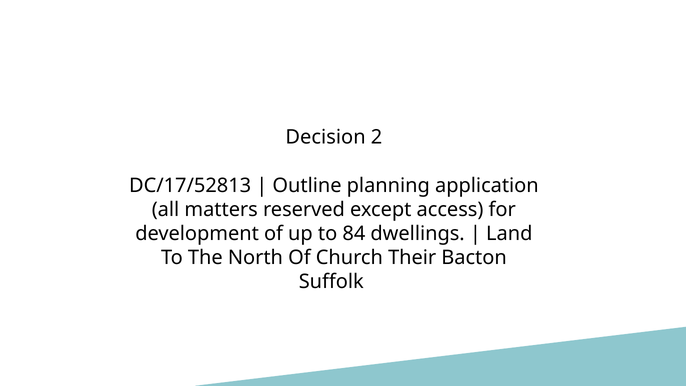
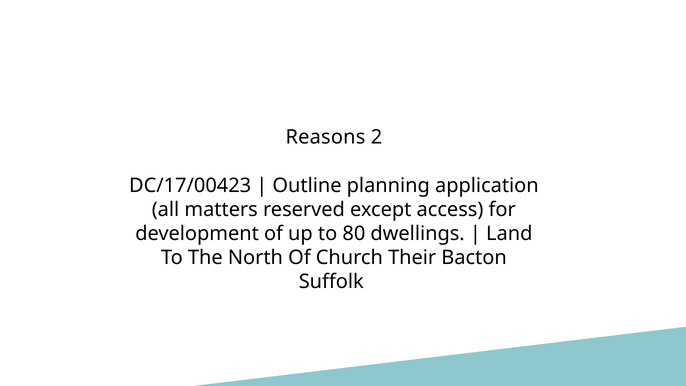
Decision: Decision -> Reasons
DC/17/52813: DC/17/52813 -> DC/17/00423
84: 84 -> 80
